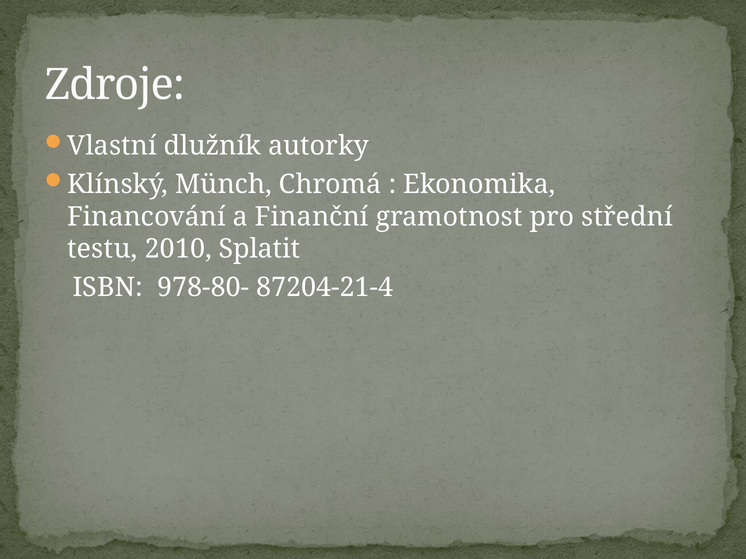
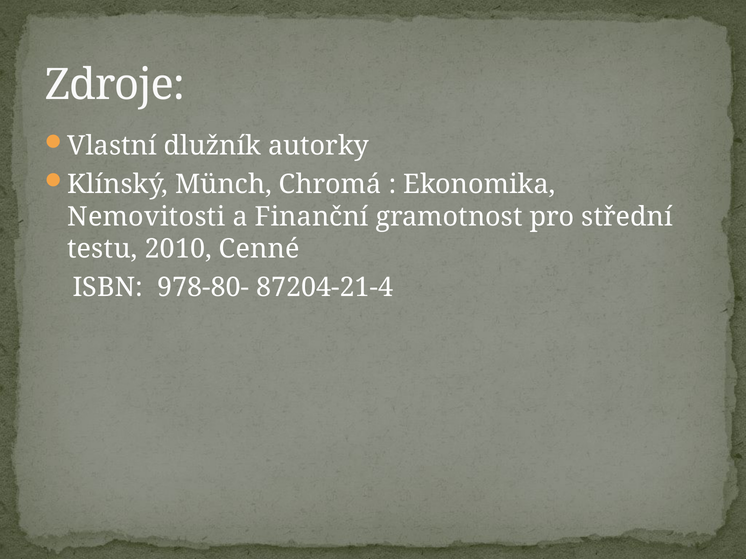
Financování: Financování -> Nemovitosti
Splatit: Splatit -> Cenné
